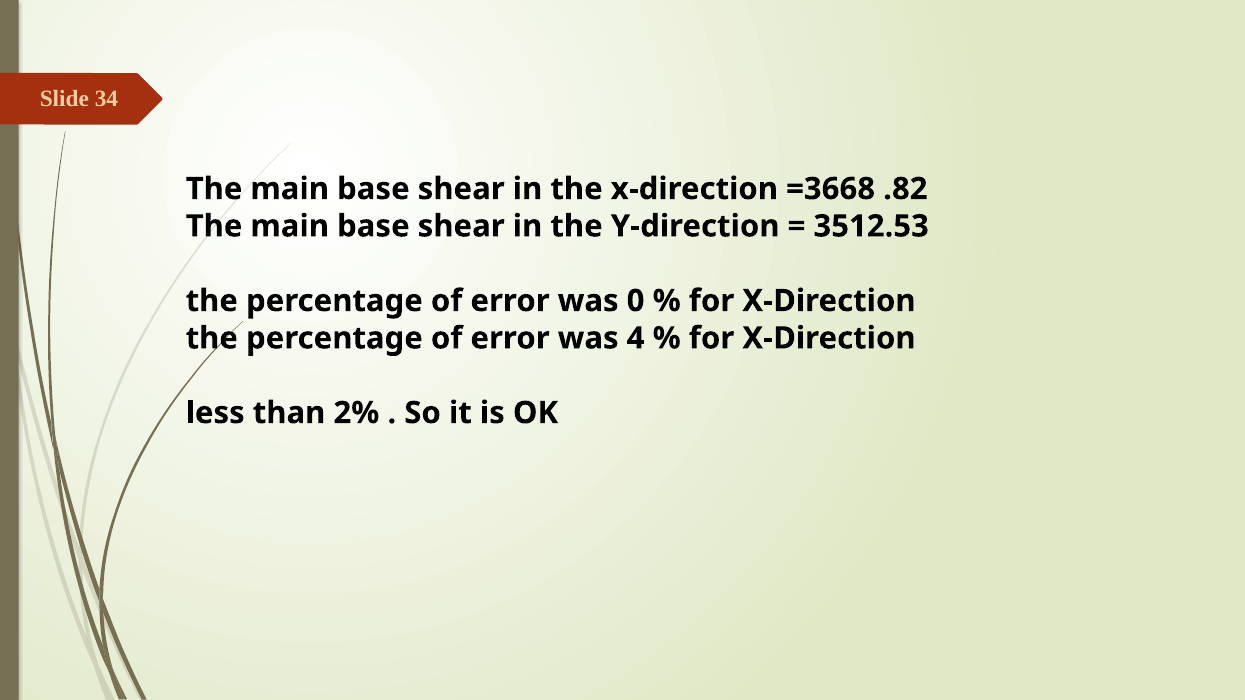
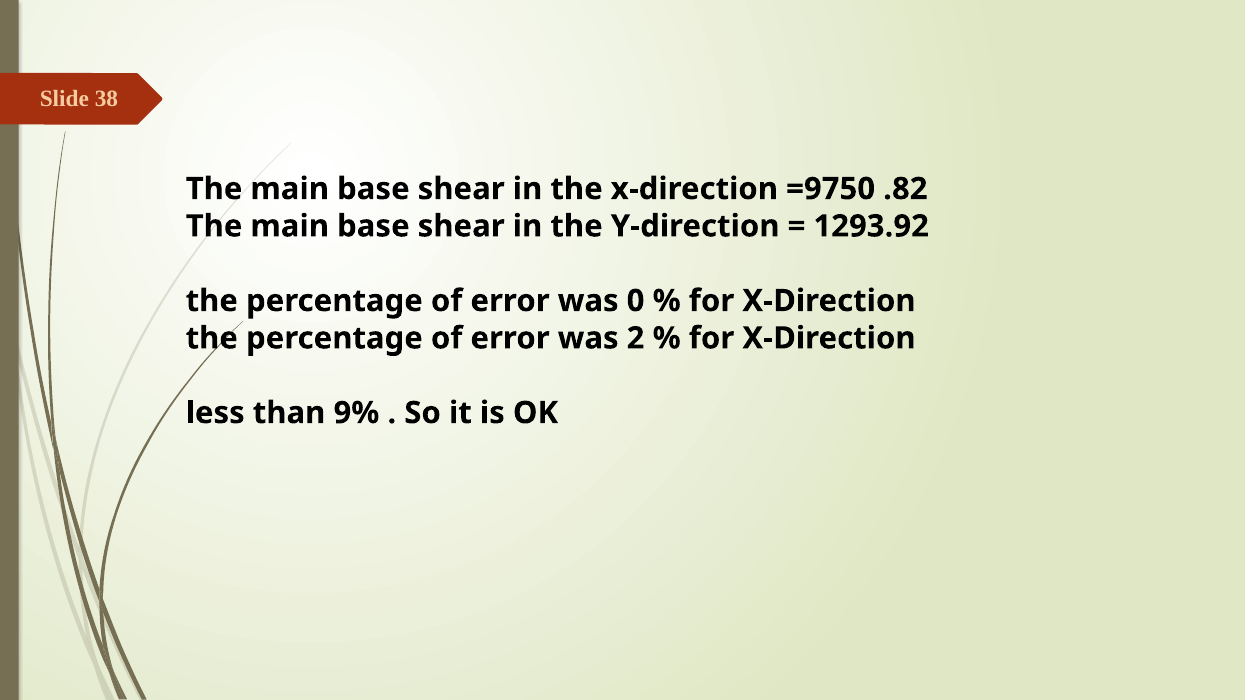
34: 34 -> 38
=3668: =3668 -> =9750
3512.53: 3512.53 -> 1293.92
4: 4 -> 2
2%: 2% -> 9%
